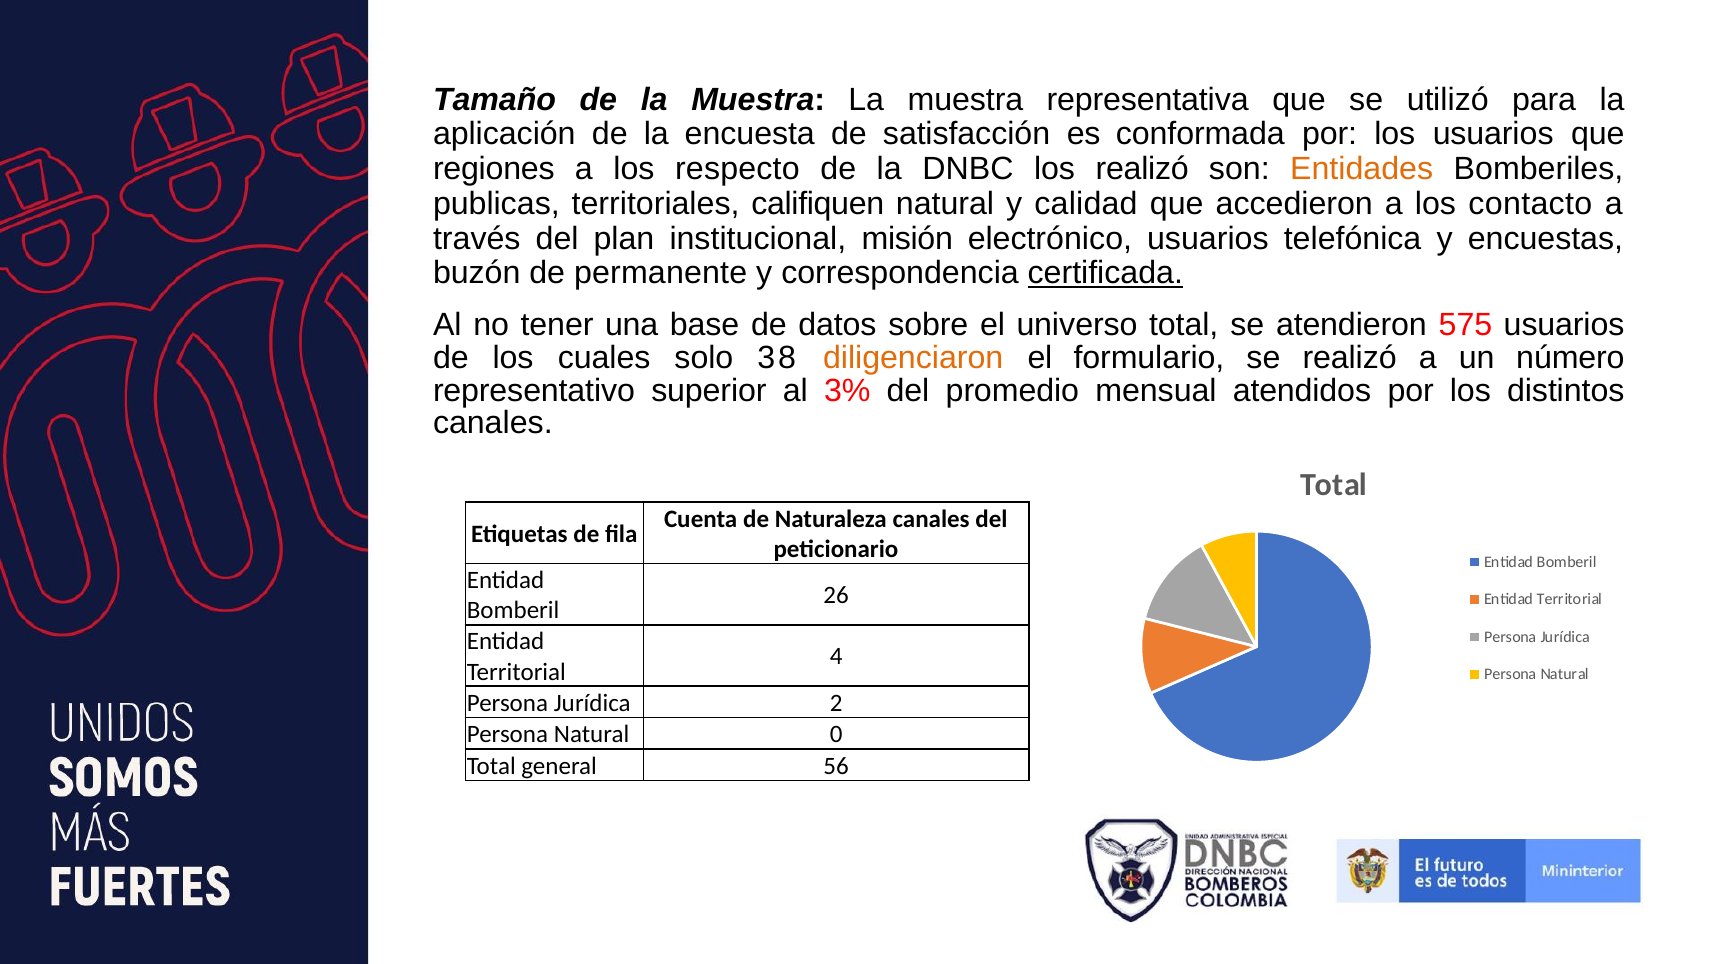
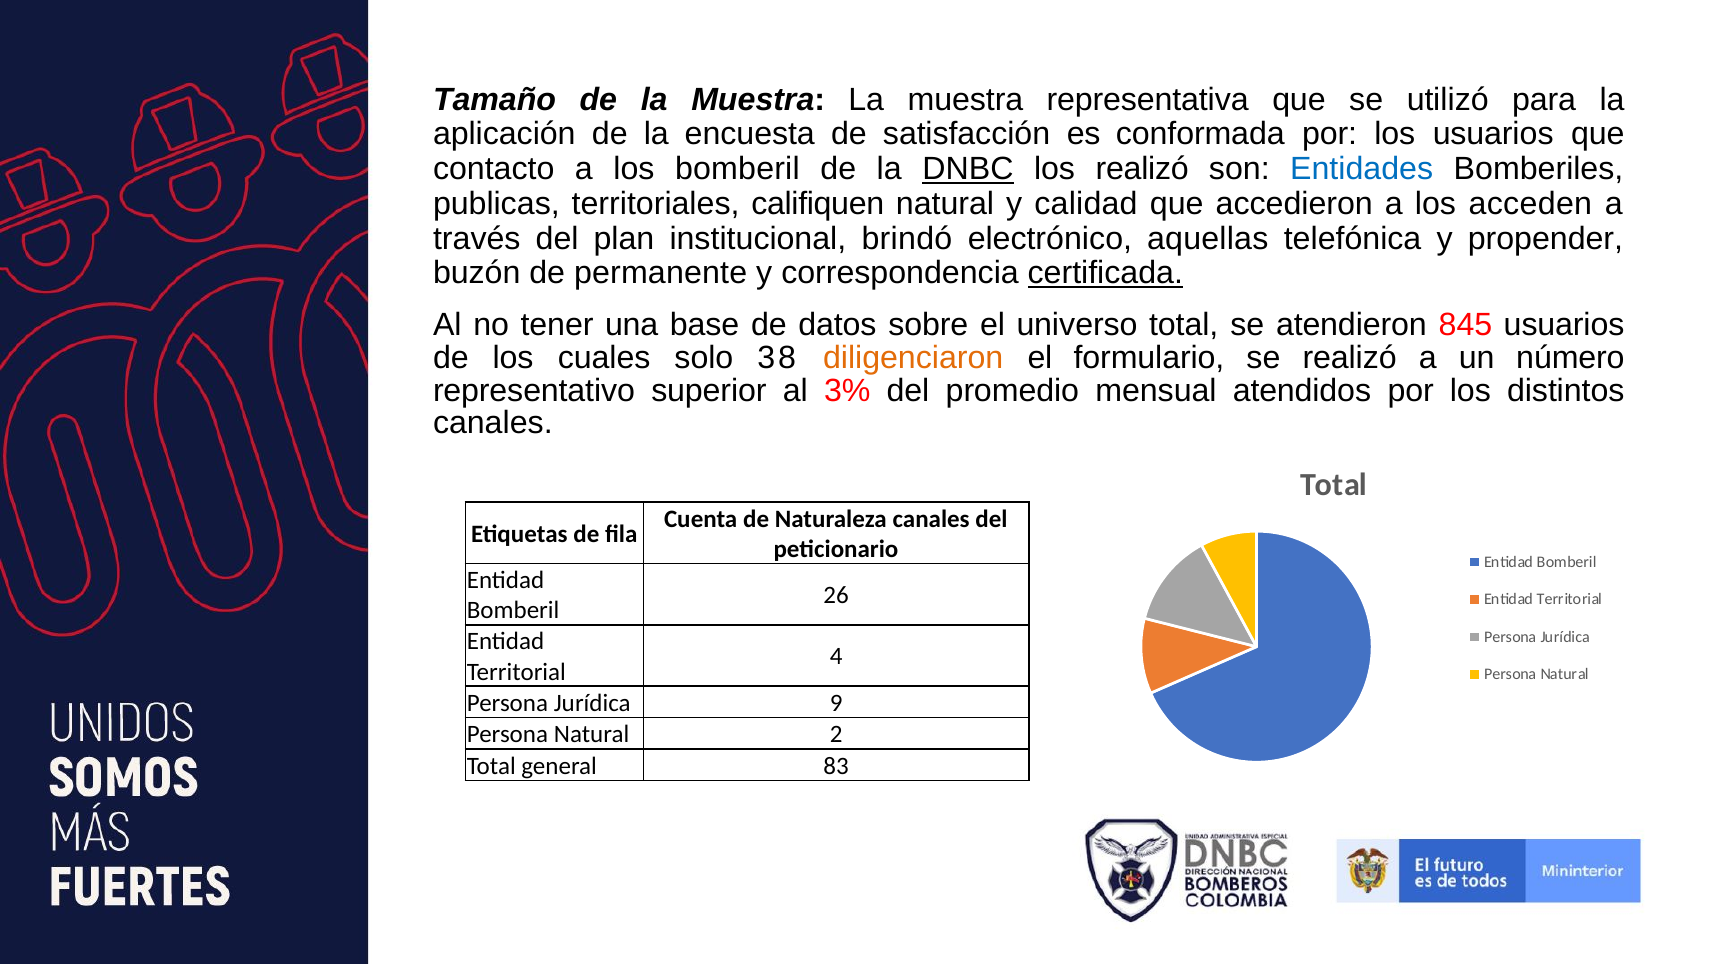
regiones: regiones -> contacto
los respecto: respecto -> bomberil
DNBC underline: none -> present
Entidades colour: orange -> blue
contacto: contacto -> acceden
misión: misión -> brindó
electrónico usuarios: usuarios -> aquellas
encuestas: encuestas -> propender
575: 575 -> 845
2: 2 -> 9
0: 0 -> 2
56: 56 -> 83
